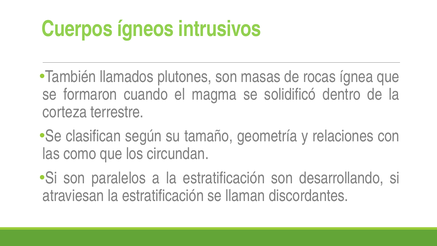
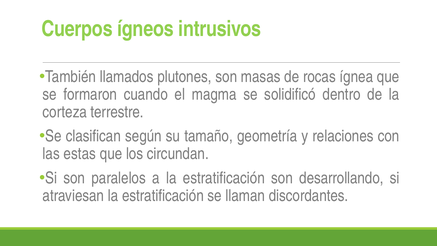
como: como -> estas
